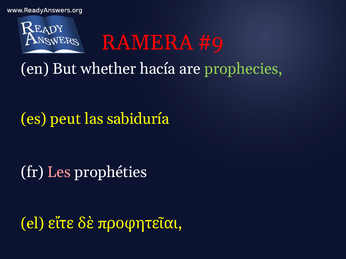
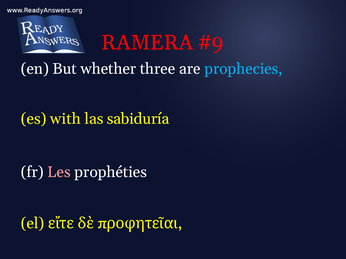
hacía: hacía -> three
prophecies colour: light green -> light blue
peut: peut -> with
